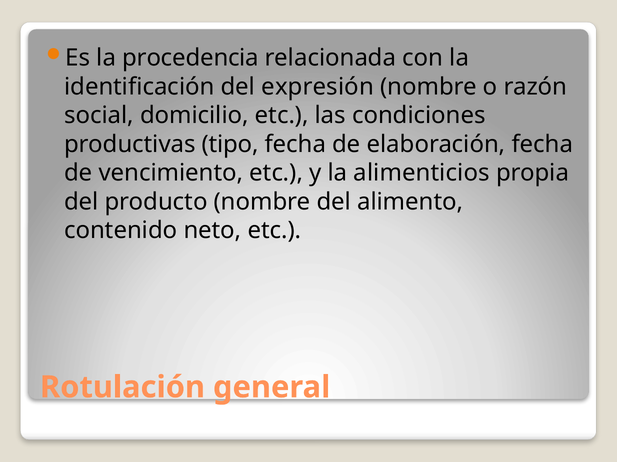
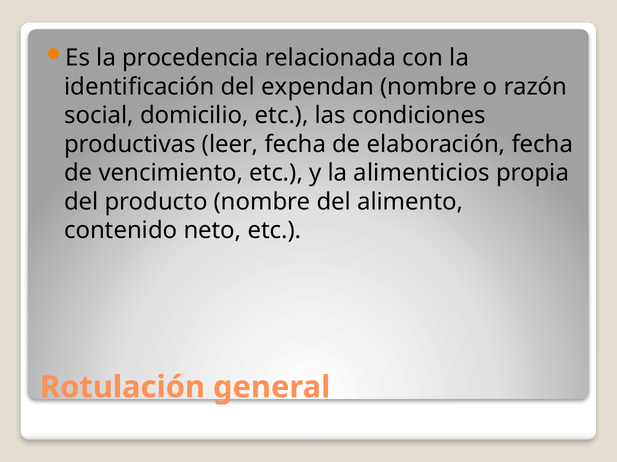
expresión: expresión -> expendan
tipo: tipo -> leer
